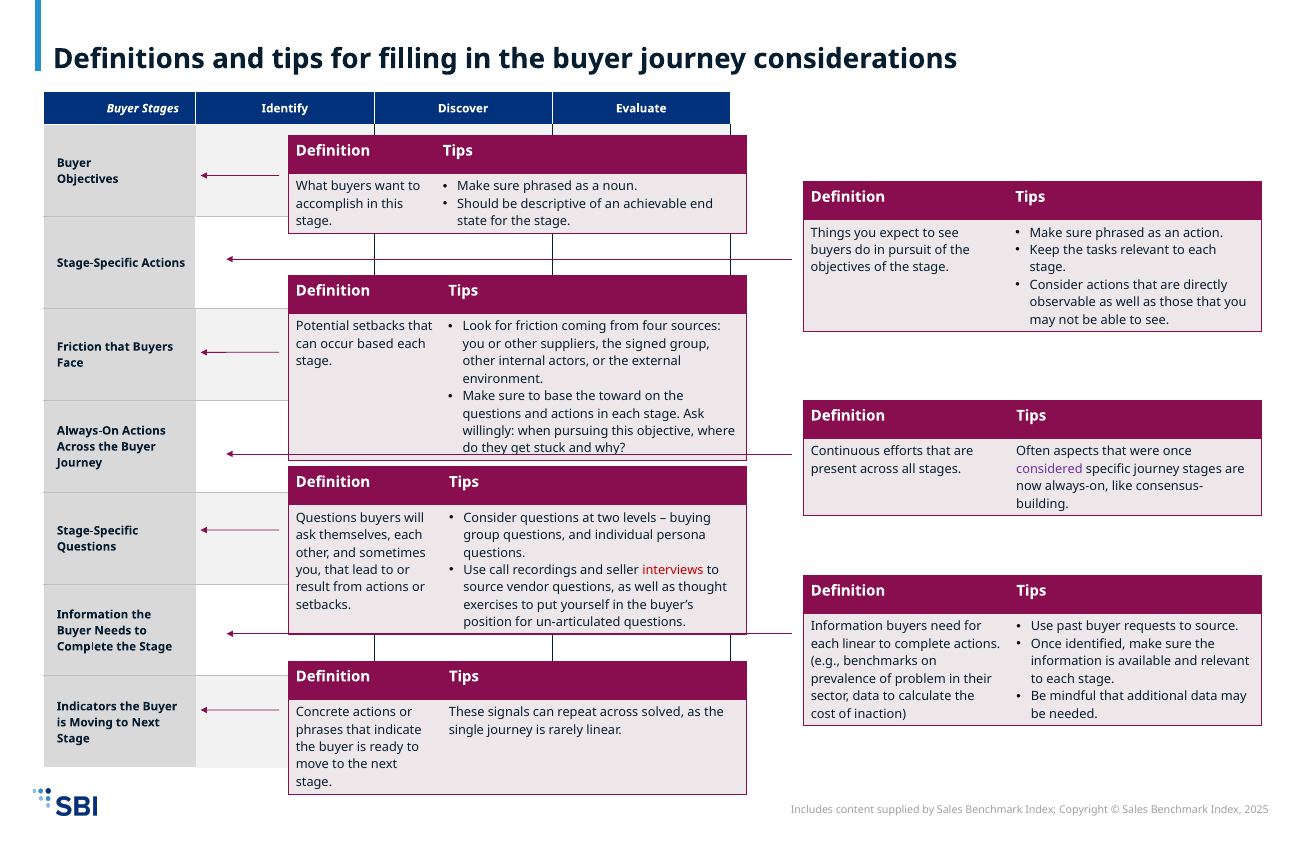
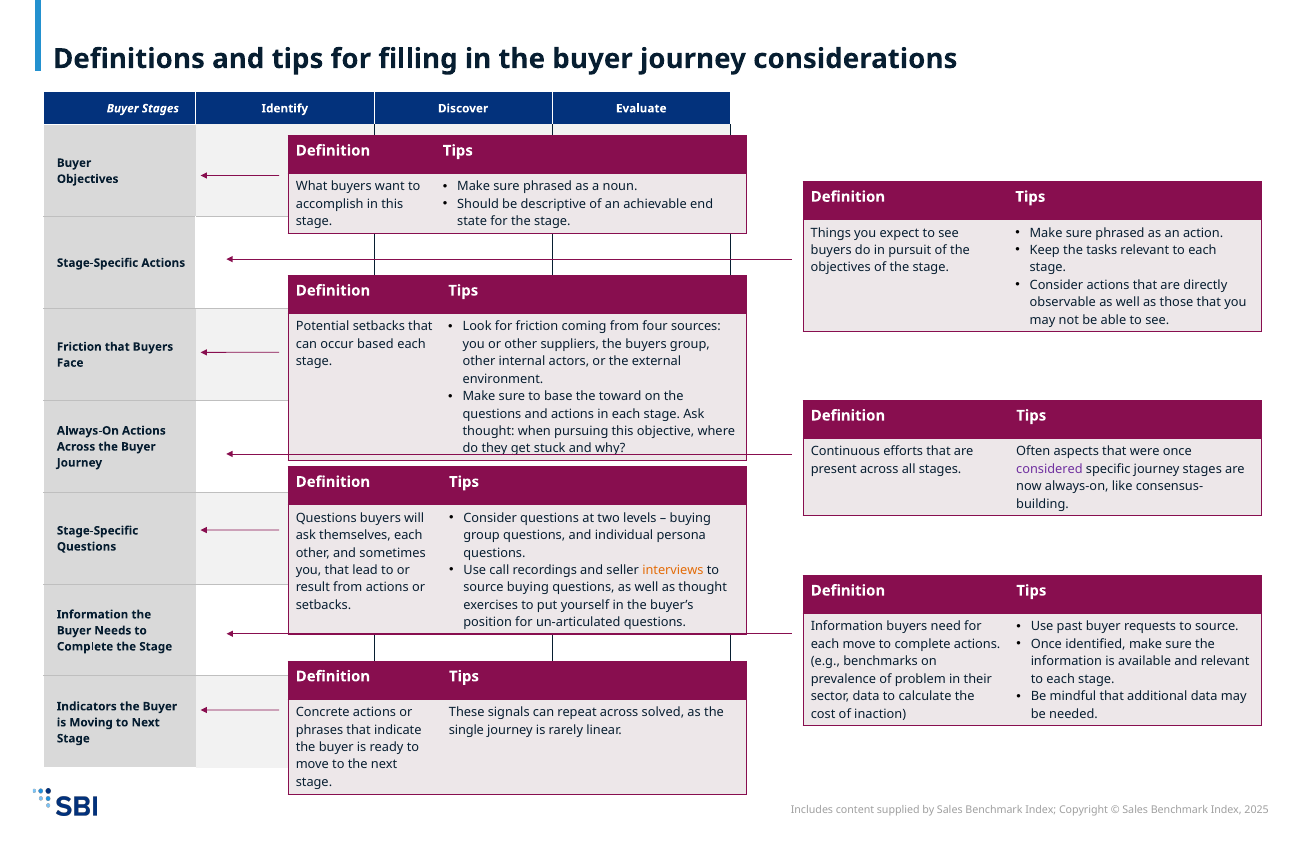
the signed: signed -> buyers
willingly at (489, 431): willingly -> thought
interviews colour: red -> orange
source vendor: vendor -> buying
each linear: linear -> move
